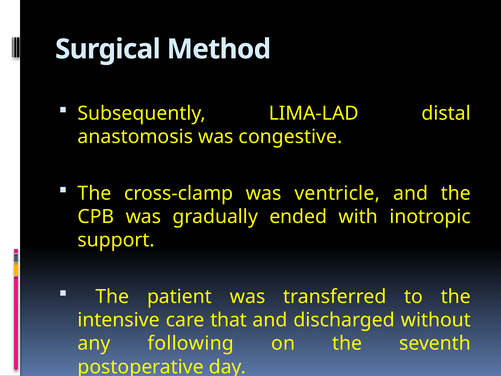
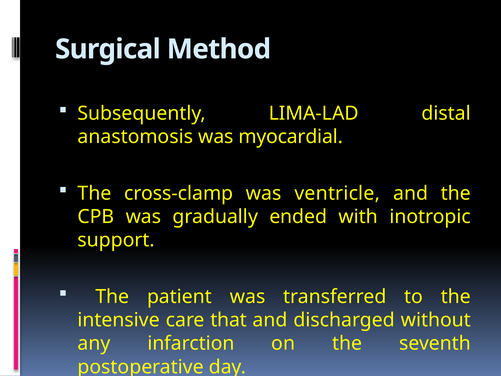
congestive: congestive -> myocardial
following: following -> infarction
